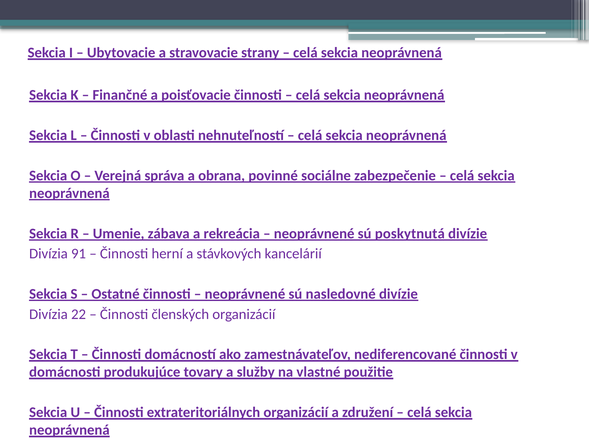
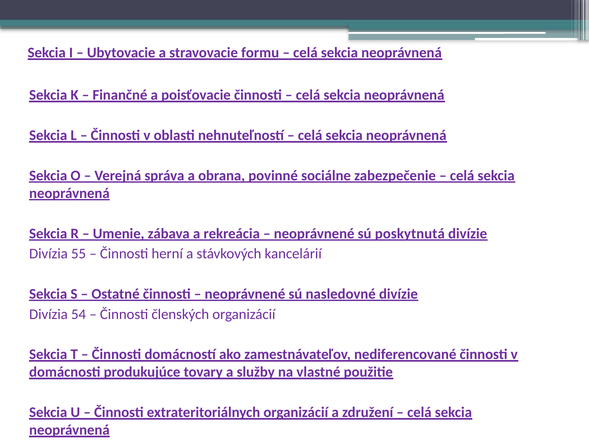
strany: strany -> formu
91: 91 -> 55
22: 22 -> 54
